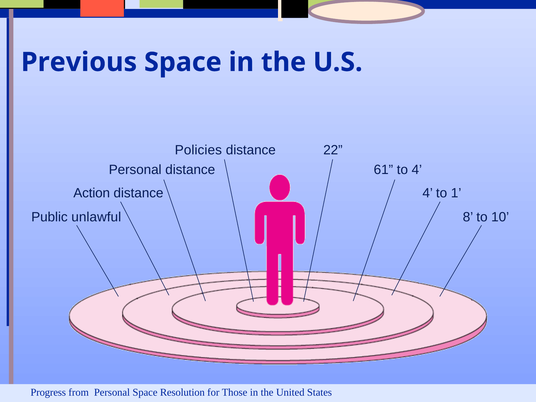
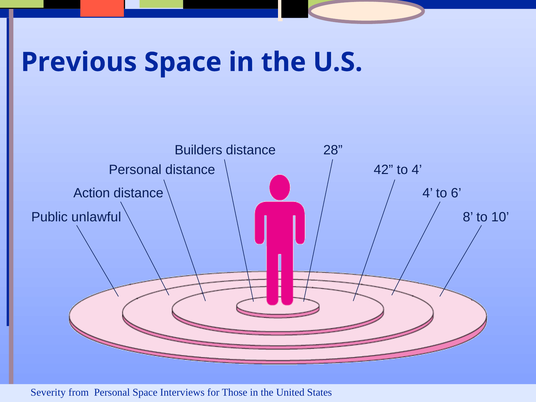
Policies: Policies -> Builders
22: 22 -> 28
61: 61 -> 42
1: 1 -> 6
Progress: Progress -> Severity
Resolution: Resolution -> Interviews
